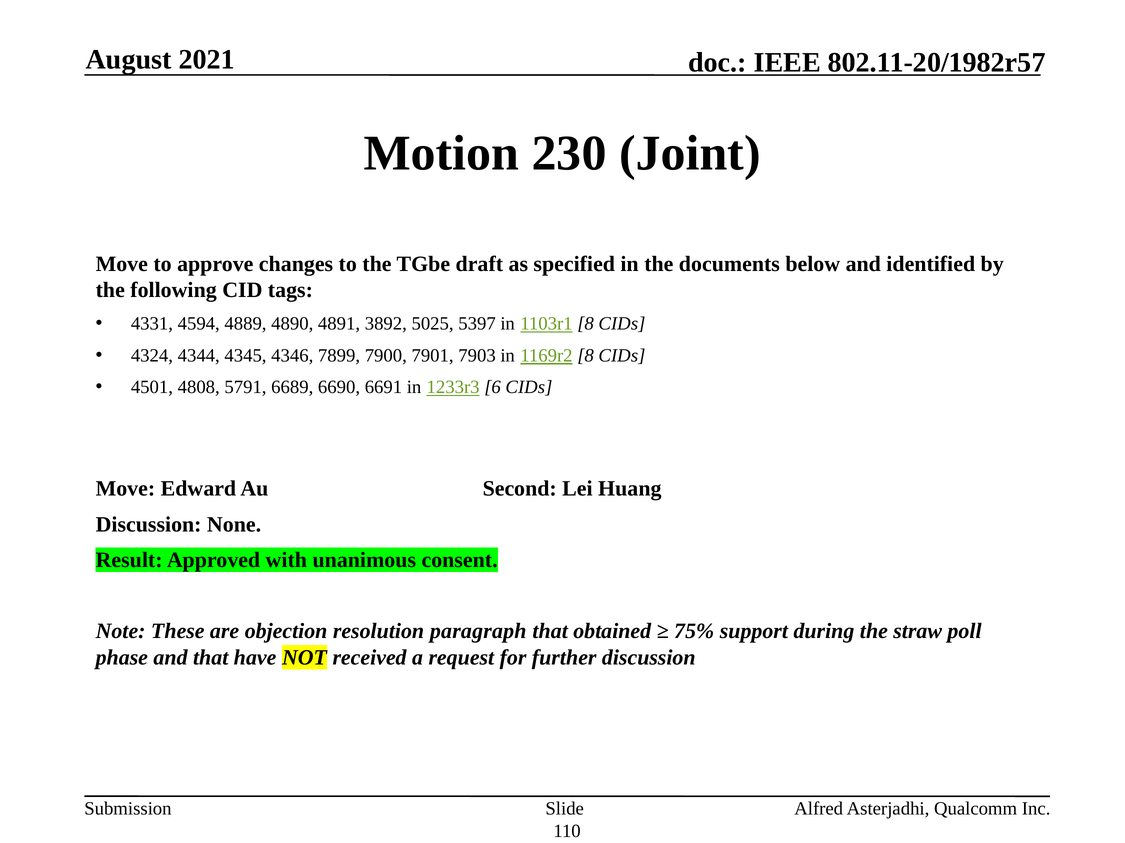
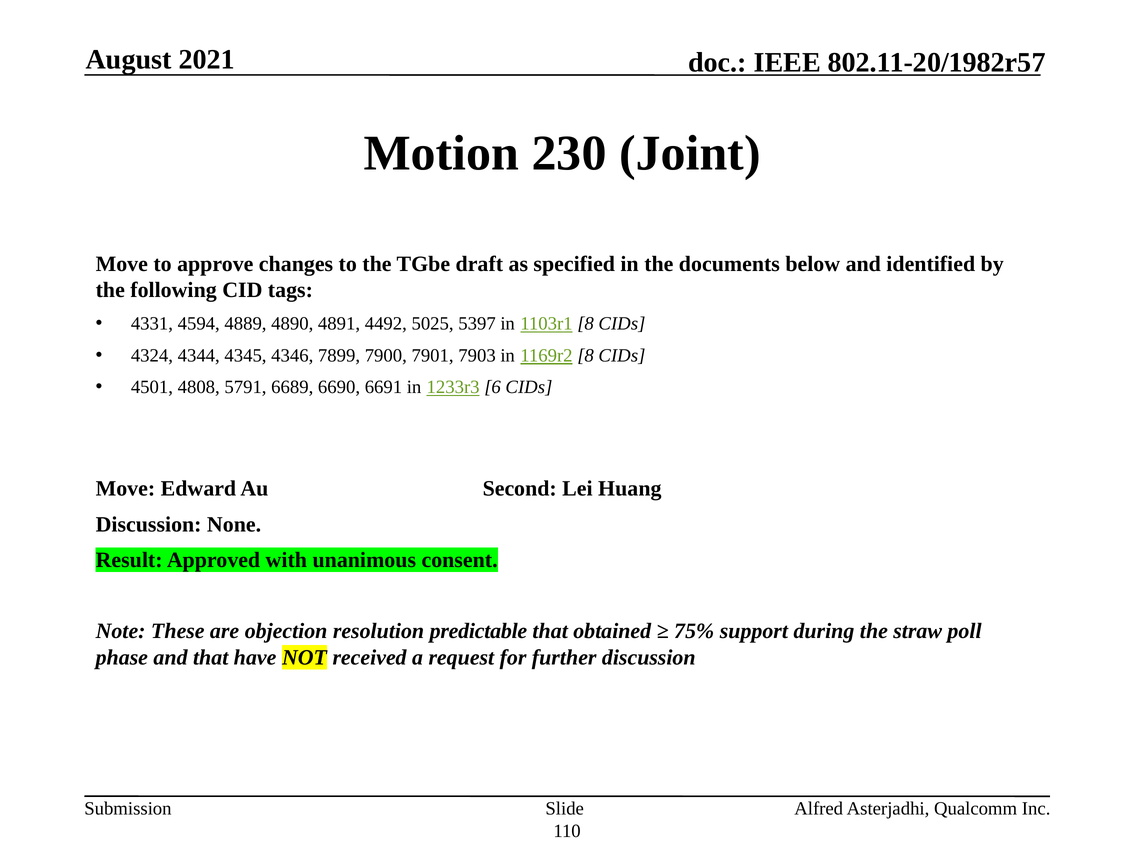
3892: 3892 -> 4492
paragraph: paragraph -> predictable
